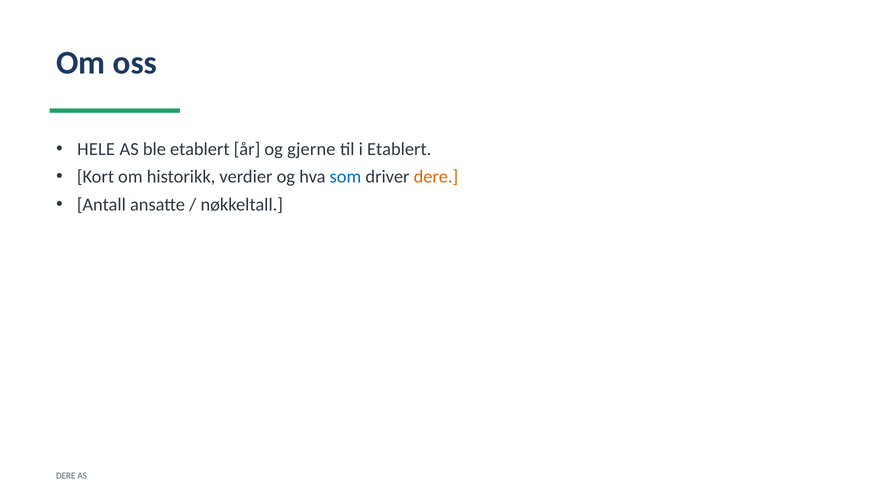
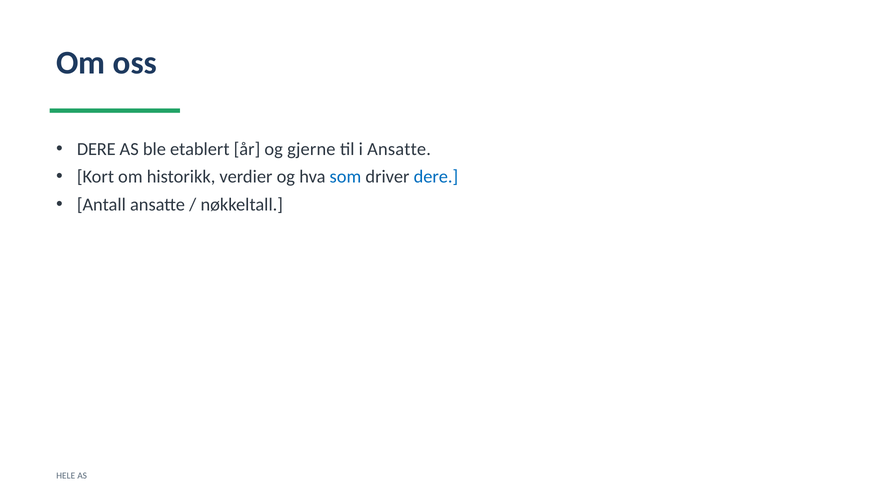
HELE at (96, 150): HELE -> DERE
i Etablert: Etablert -> Ansatte
dere at (436, 177) colour: orange -> blue
DERE at (66, 477): DERE -> HELE
